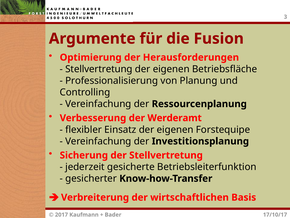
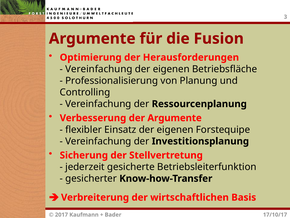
Stellvertretung at (99, 69): Stellvertretung -> Vereinfachung
der Werderamt: Werderamt -> Argumente
